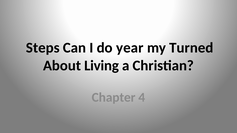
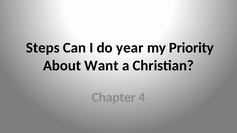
Turned: Turned -> Priority
Living: Living -> Want
